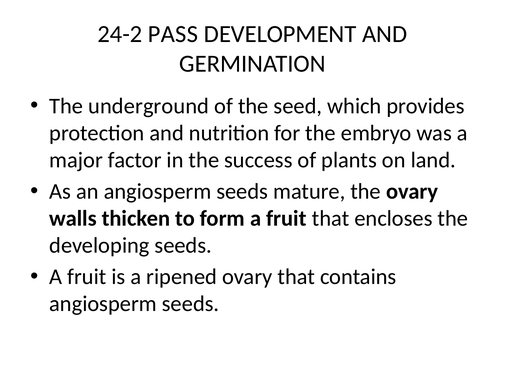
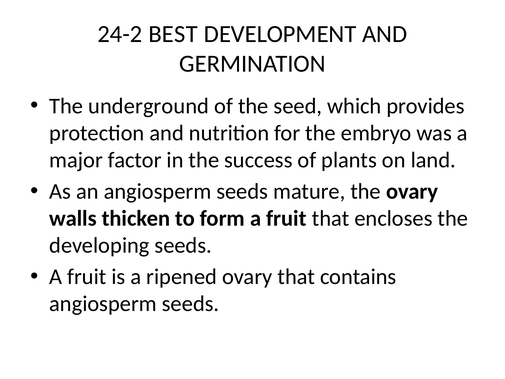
PASS: PASS -> BEST
